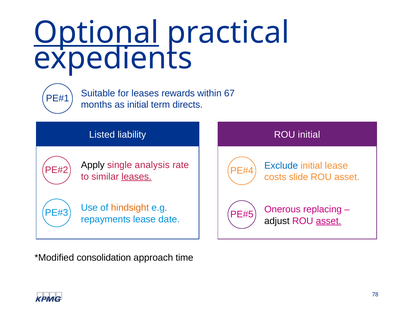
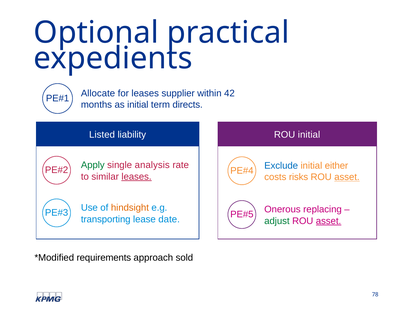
Optional underline: present -> none
Suitable: Suitable -> Allocate
rewards: rewards -> supplier
67: 67 -> 42
Apply colour: black -> green
initial lease: lease -> either
slide: slide -> risks
asset at (347, 177) underline: none -> present
repayments: repayments -> transporting
adjust colour: black -> green
consolidation: consolidation -> requirements
time: time -> sold
